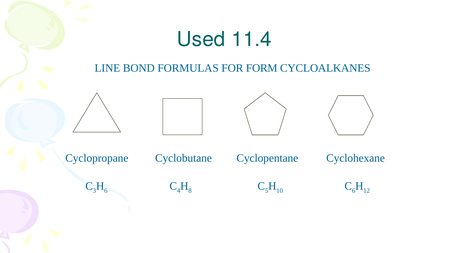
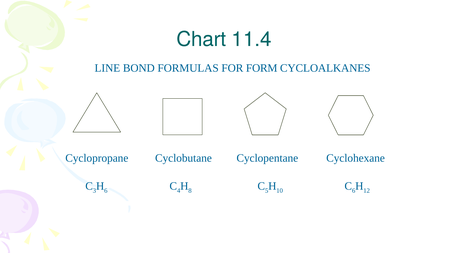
Used: Used -> Chart
